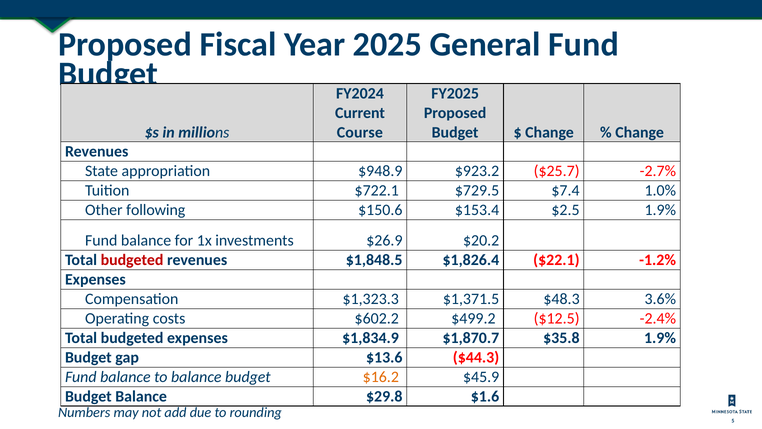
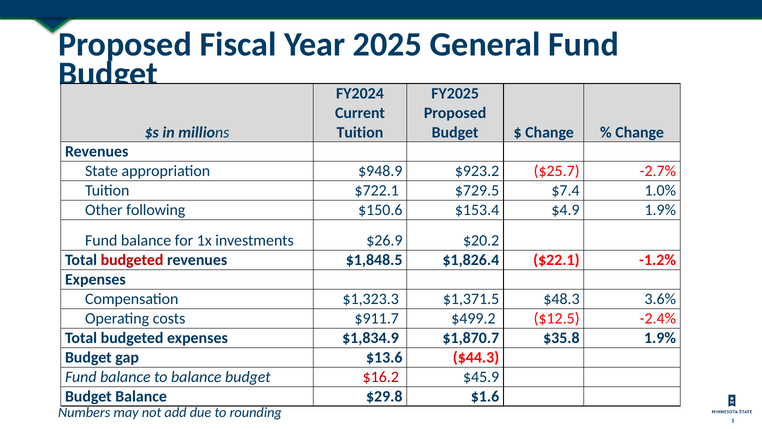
Course at (360, 132): Course -> Tuition
$2.5: $2.5 -> $4.9
$602.2: $602.2 -> $911.7
$16.2 colour: orange -> red
